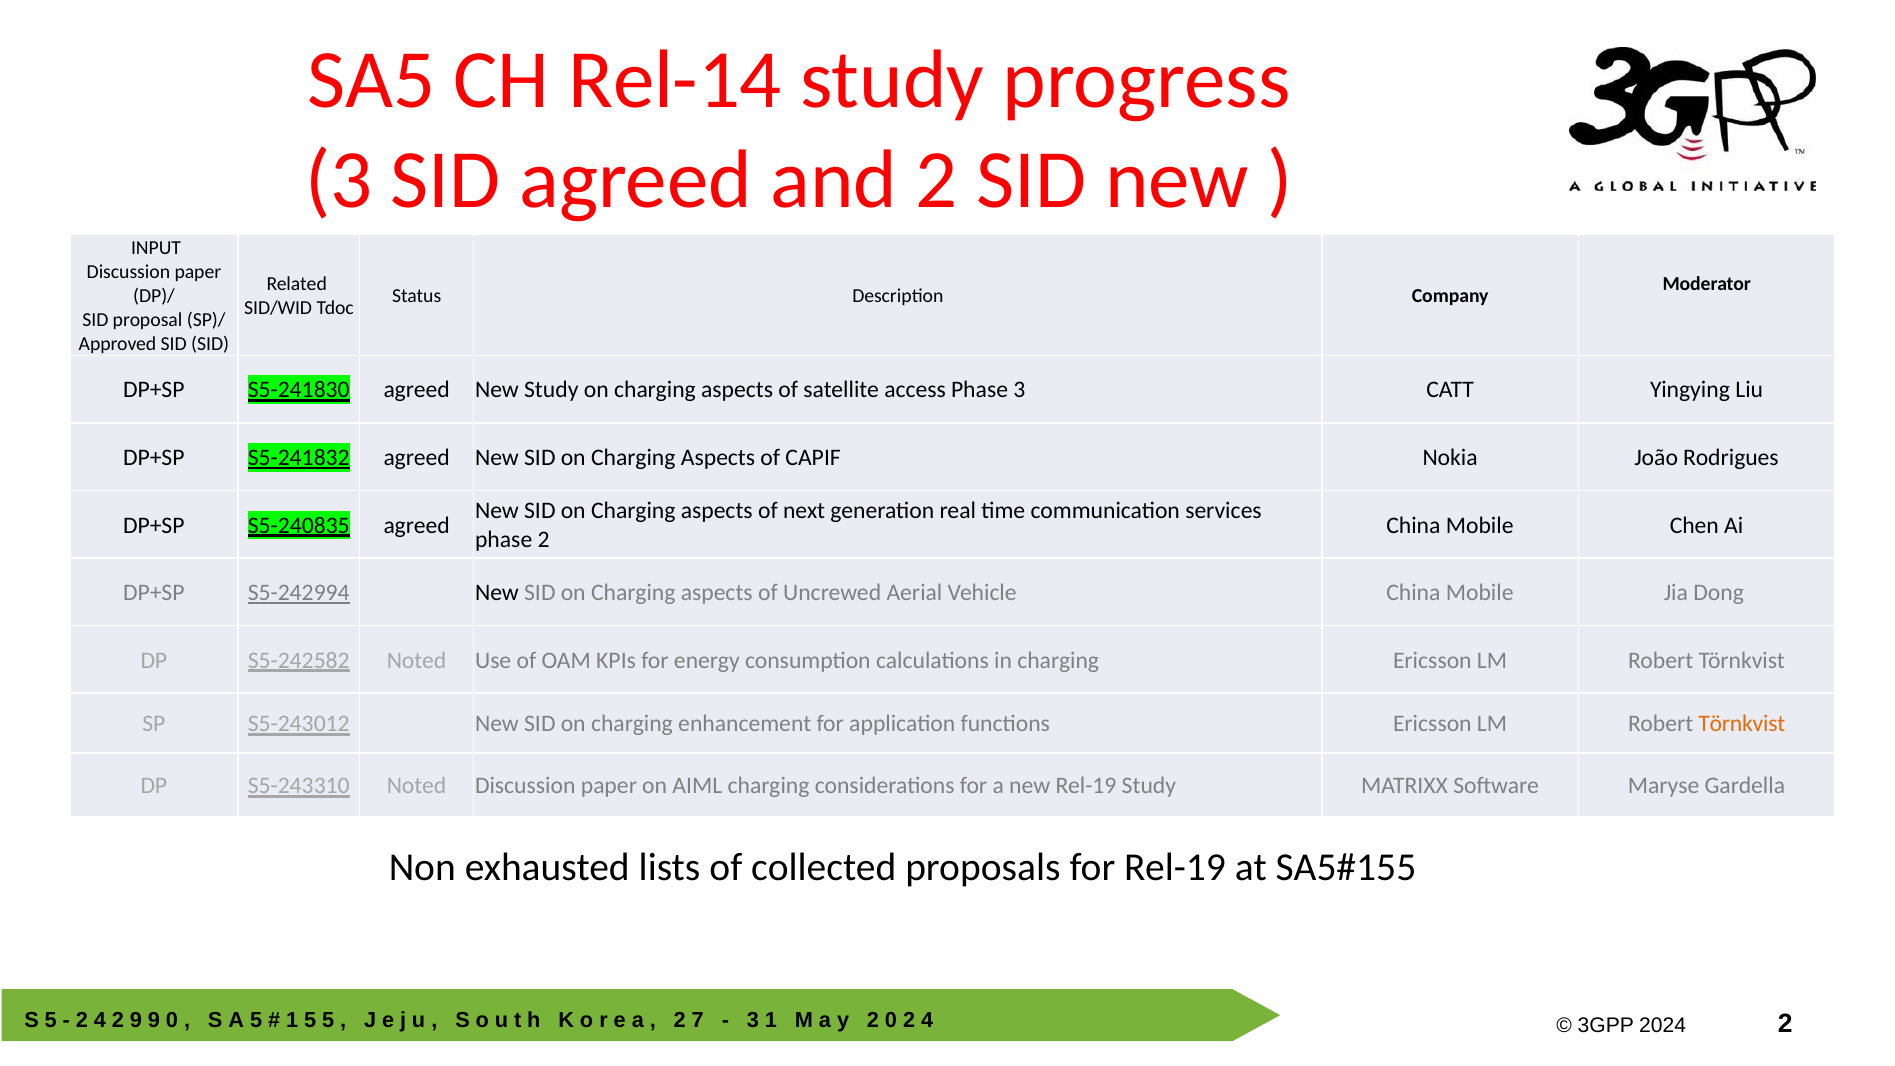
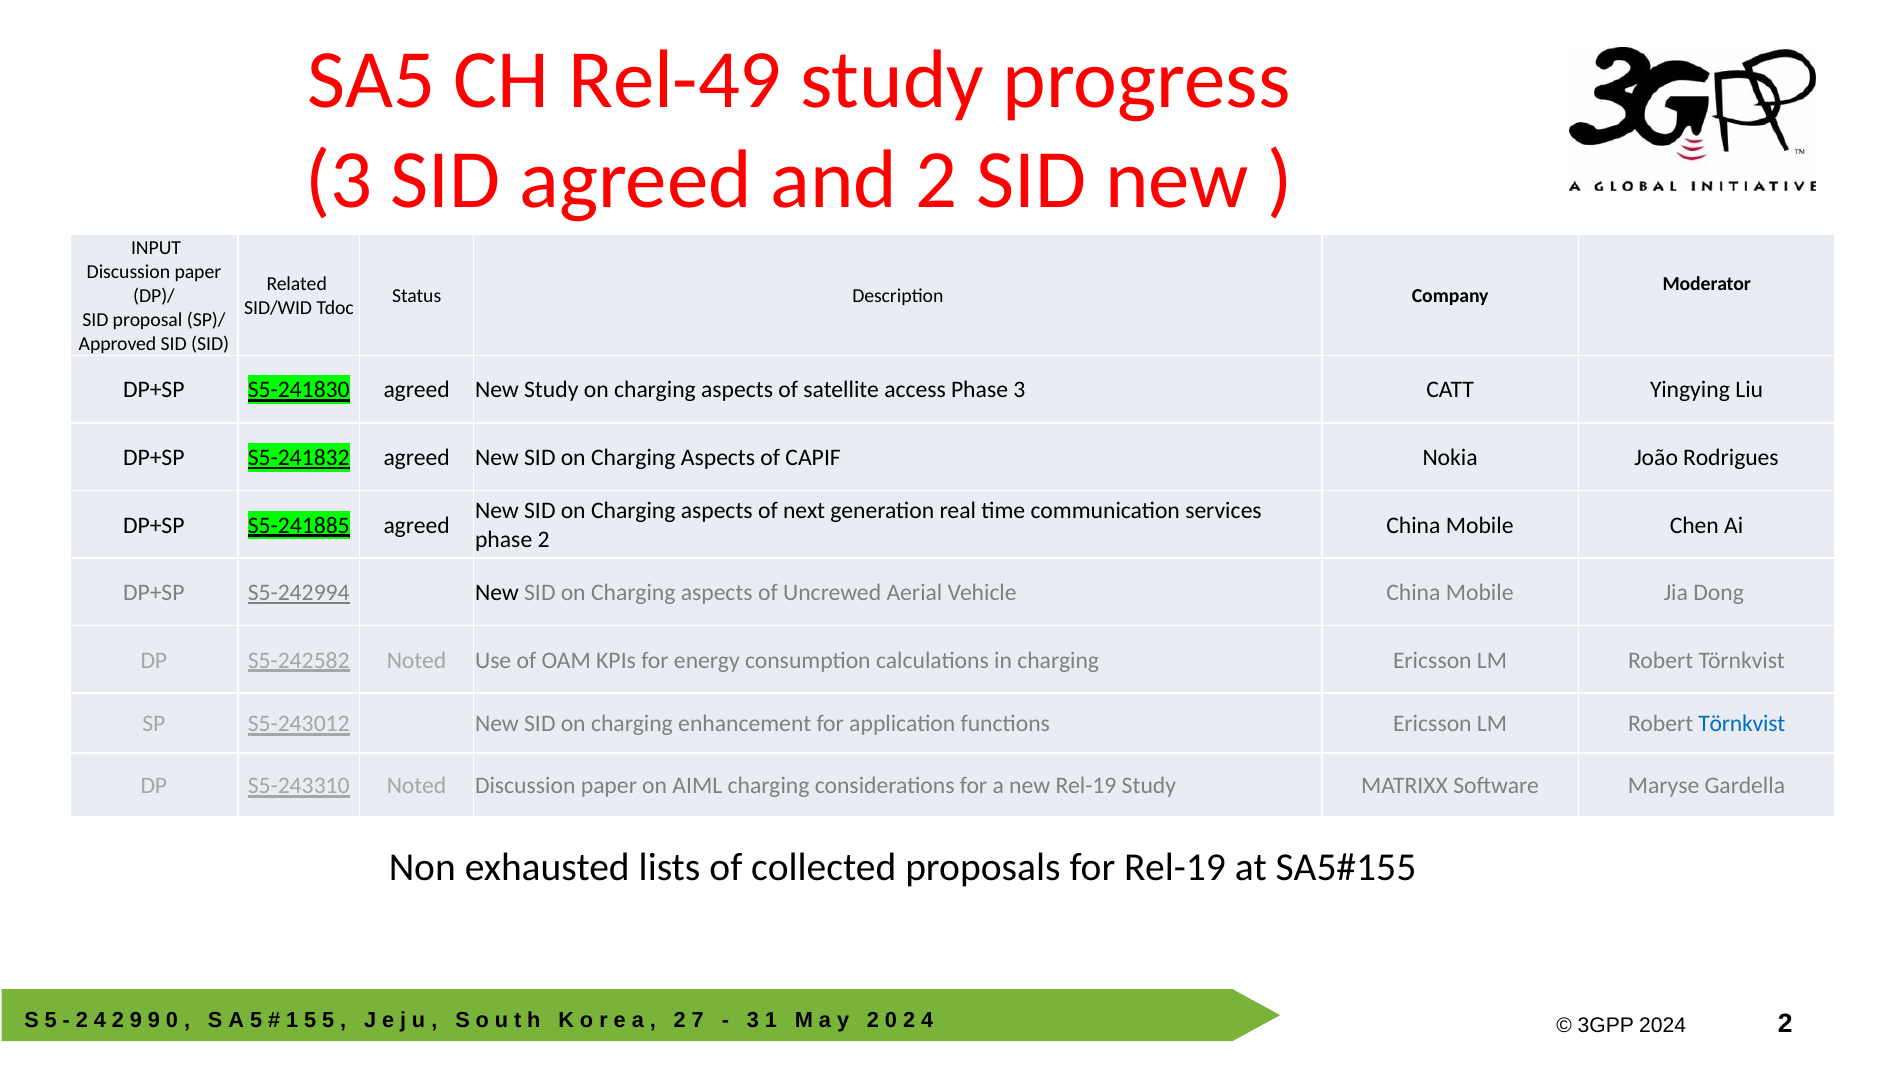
Rel-14: Rel-14 -> Rel-49
S5-240835: S5-240835 -> S5-241885
Törnkvist at (1742, 724) colour: orange -> blue
